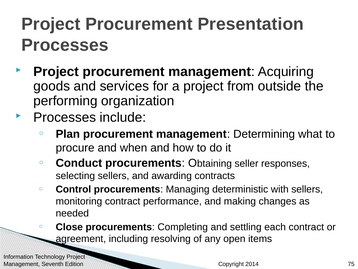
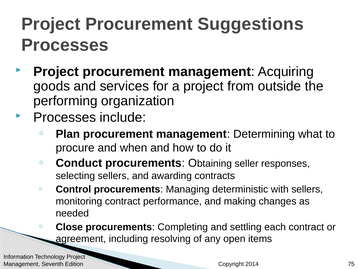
Presentation: Presentation -> Suggestions
